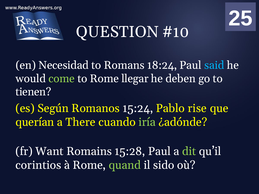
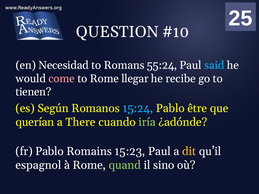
18:24: 18:24 -> 55:24
come colour: light green -> pink
deben: deben -> recibe
15:24 colour: white -> light blue
rise: rise -> être
fr Want: Want -> Pablo
15:28: 15:28 -> 15:23
dit colour: light green -> yellow
corintios: corintios -> espagnol
sido: sido -> sino
